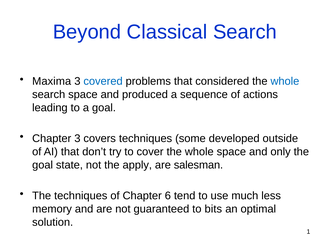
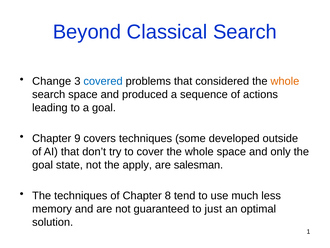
Maxima: Maxima -> Change
whole at (285, 81) colour: blue -> orange
Chapter 3: 3 -> 9
6: 6 -> 8
bits: bits -> just
